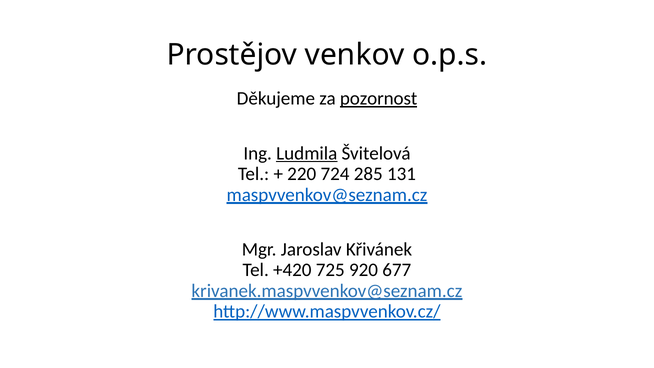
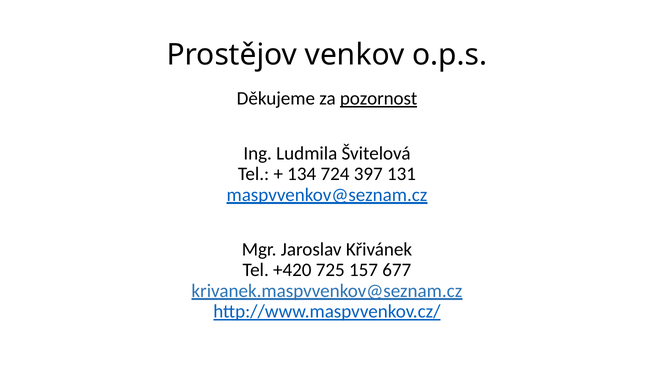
Ludmila underline: present -> none
220: 220 -> 134
285: 285 -> 397
920: 920 -> 157
